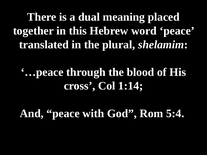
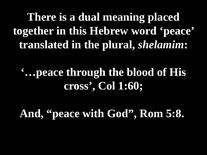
1:14: 1:14 -> 1:60
5:4: 5:4 -> 5:8
